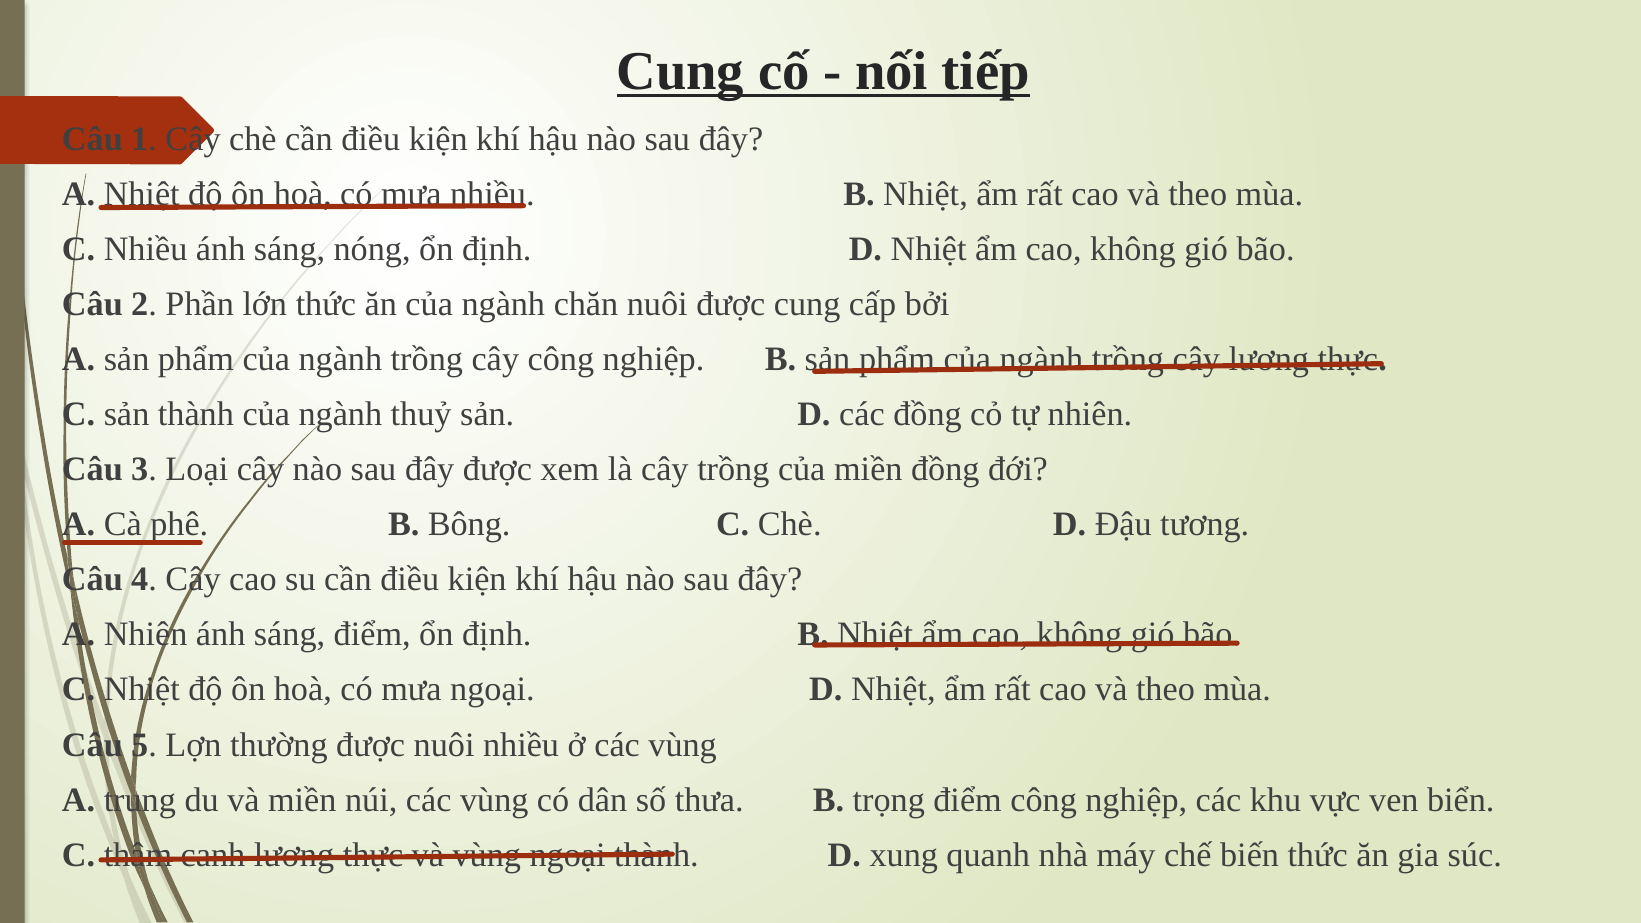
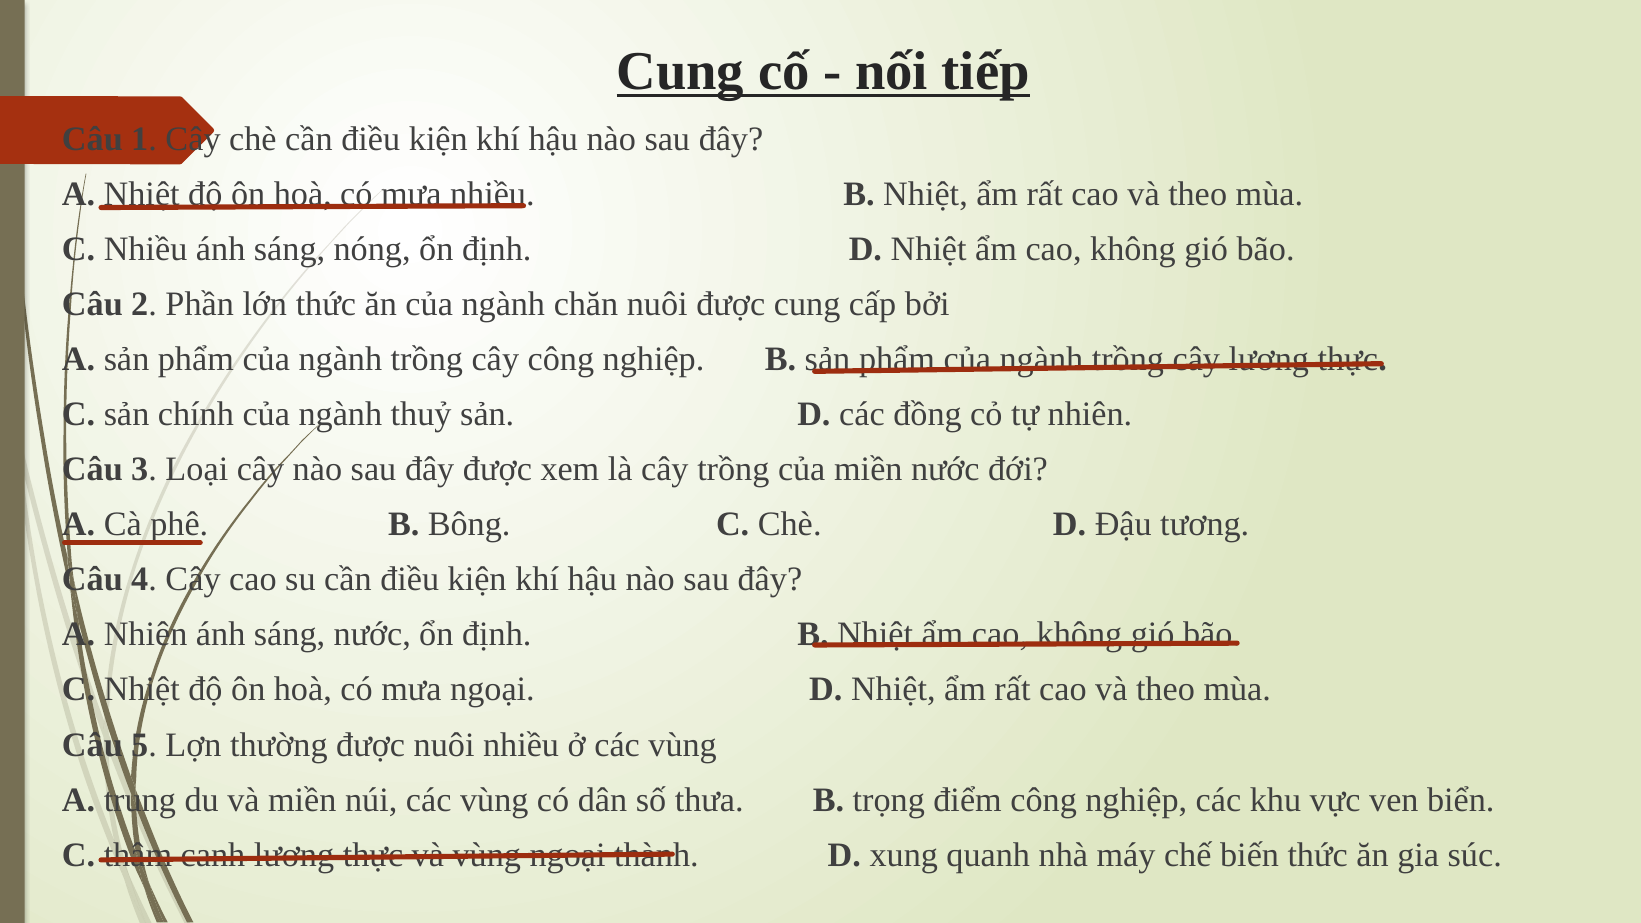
sản thành: thành -> chính
miền đồng: đồng -> nước
sáng điểm: điểm -> nước
